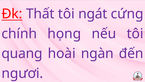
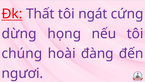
chính: chính -> dừng
quang: quang -> chúng
ngàn: ngàn -> đàng
